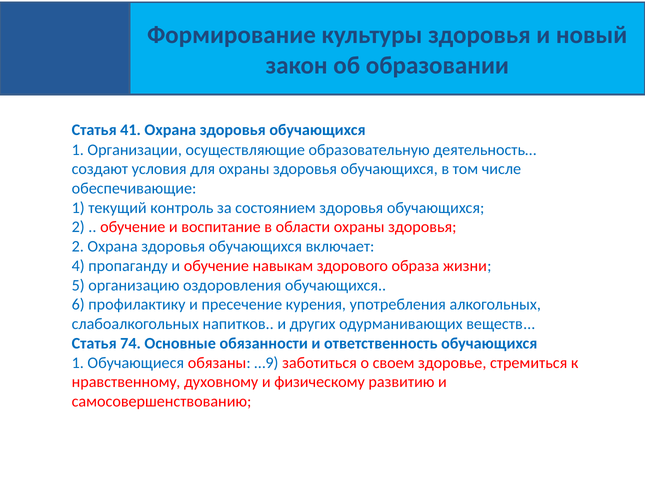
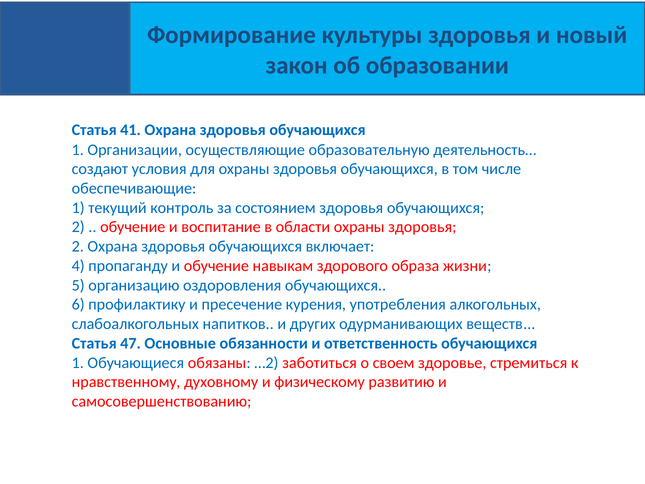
74: 74 -> 47
…9: …9 -> …2
